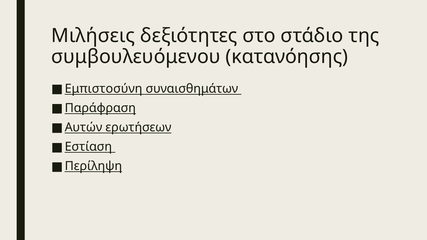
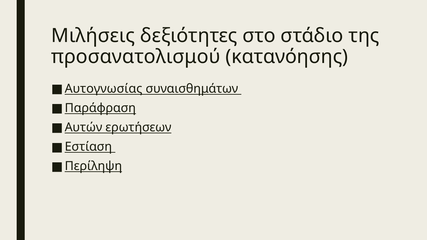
συμβουλευόμενου: συμβουλευόμενου -> προσανατολισμού
Εμπιστοσύνη: Εμπιστοσύνη -> Αυτογνωσίας
